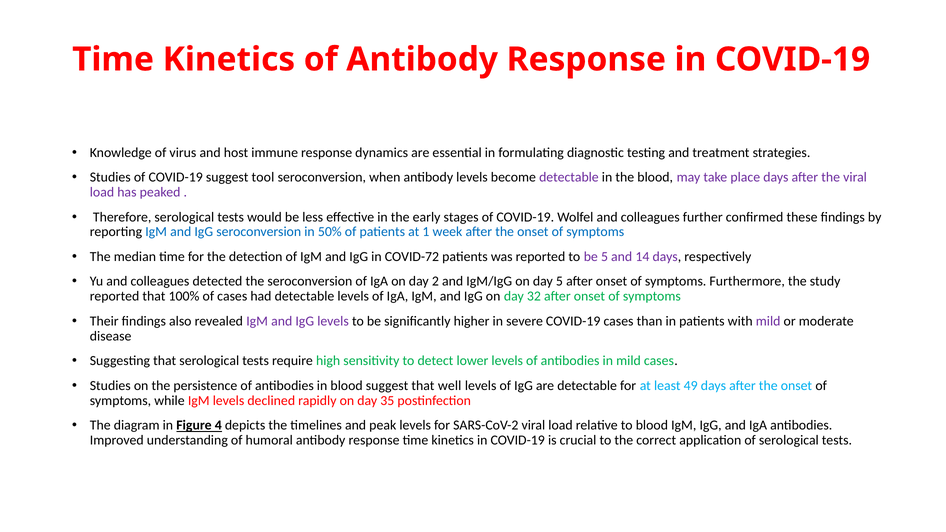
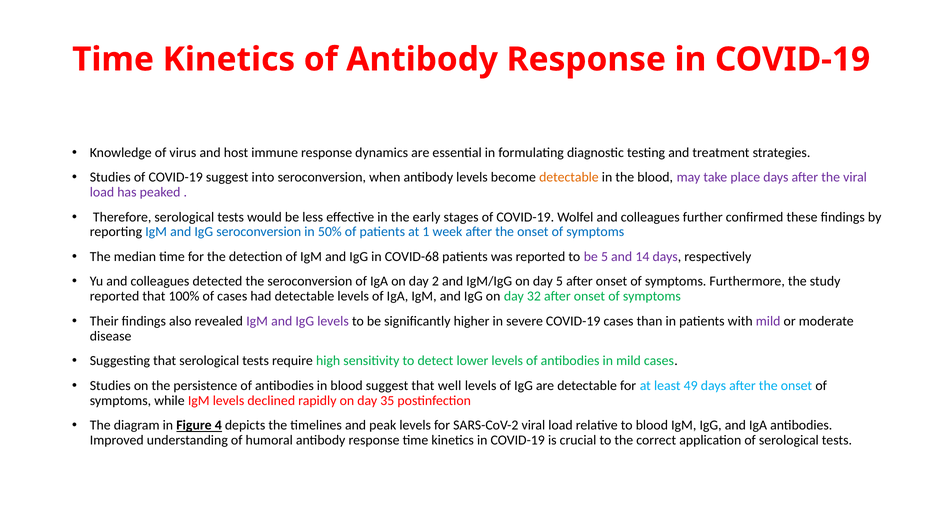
tool: tool -> into
detectable at (569, 177) colour: purple -> orange
COVID-72: COVID-72 -> COVID-68
